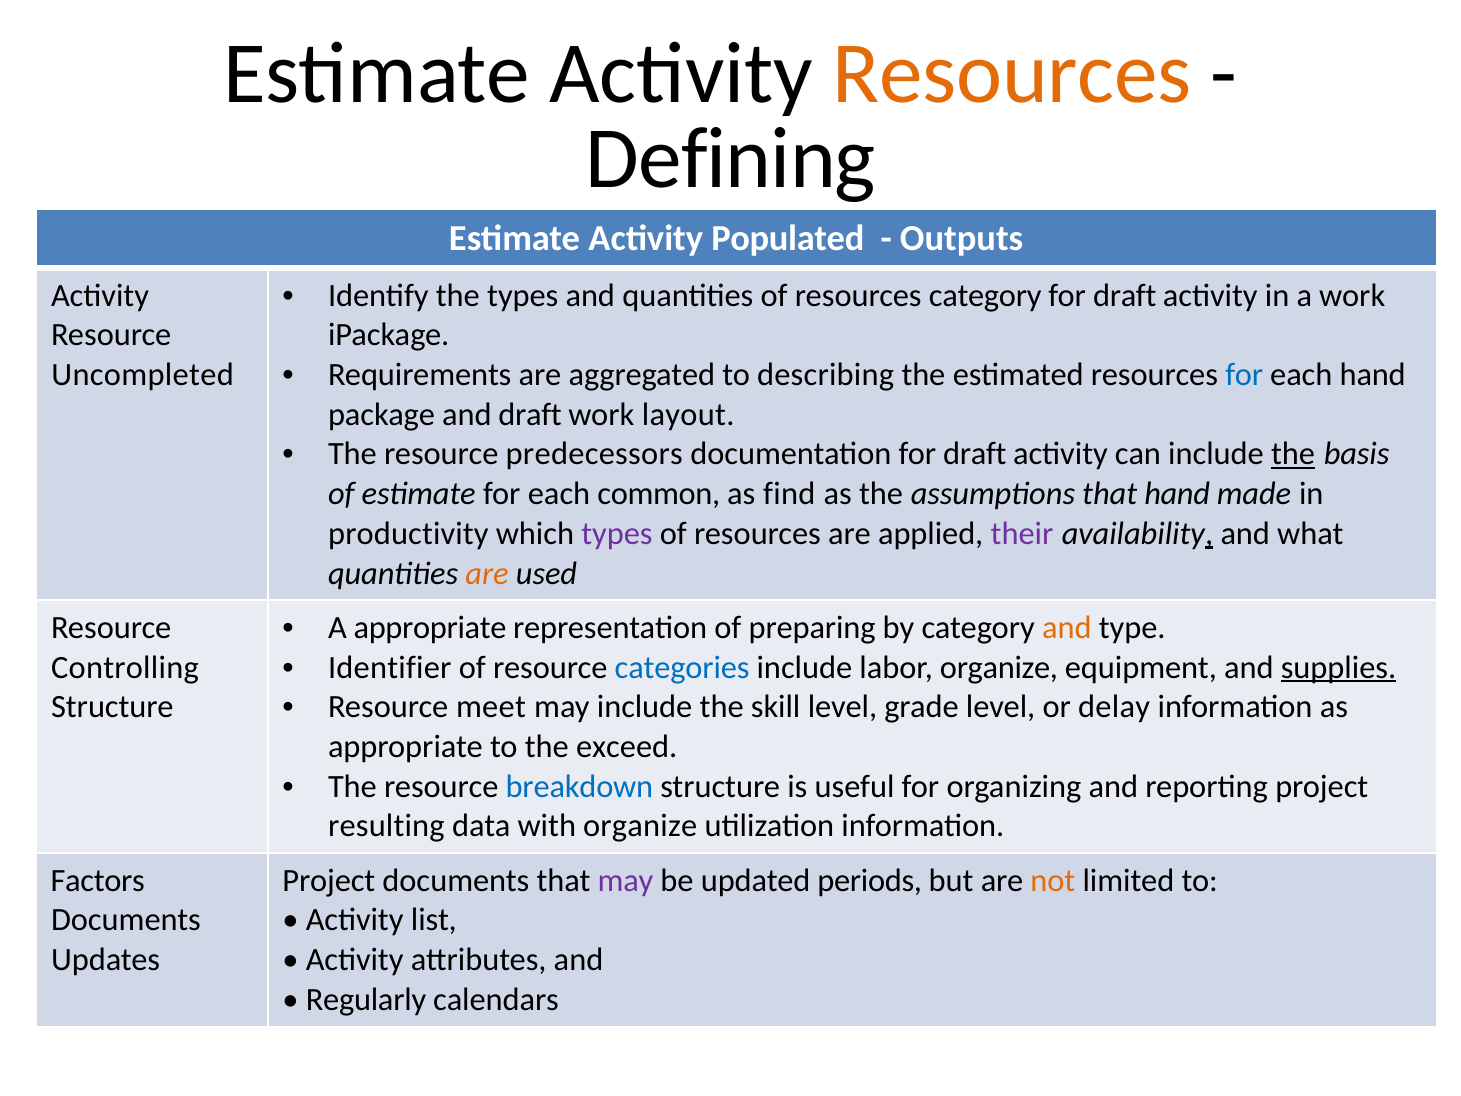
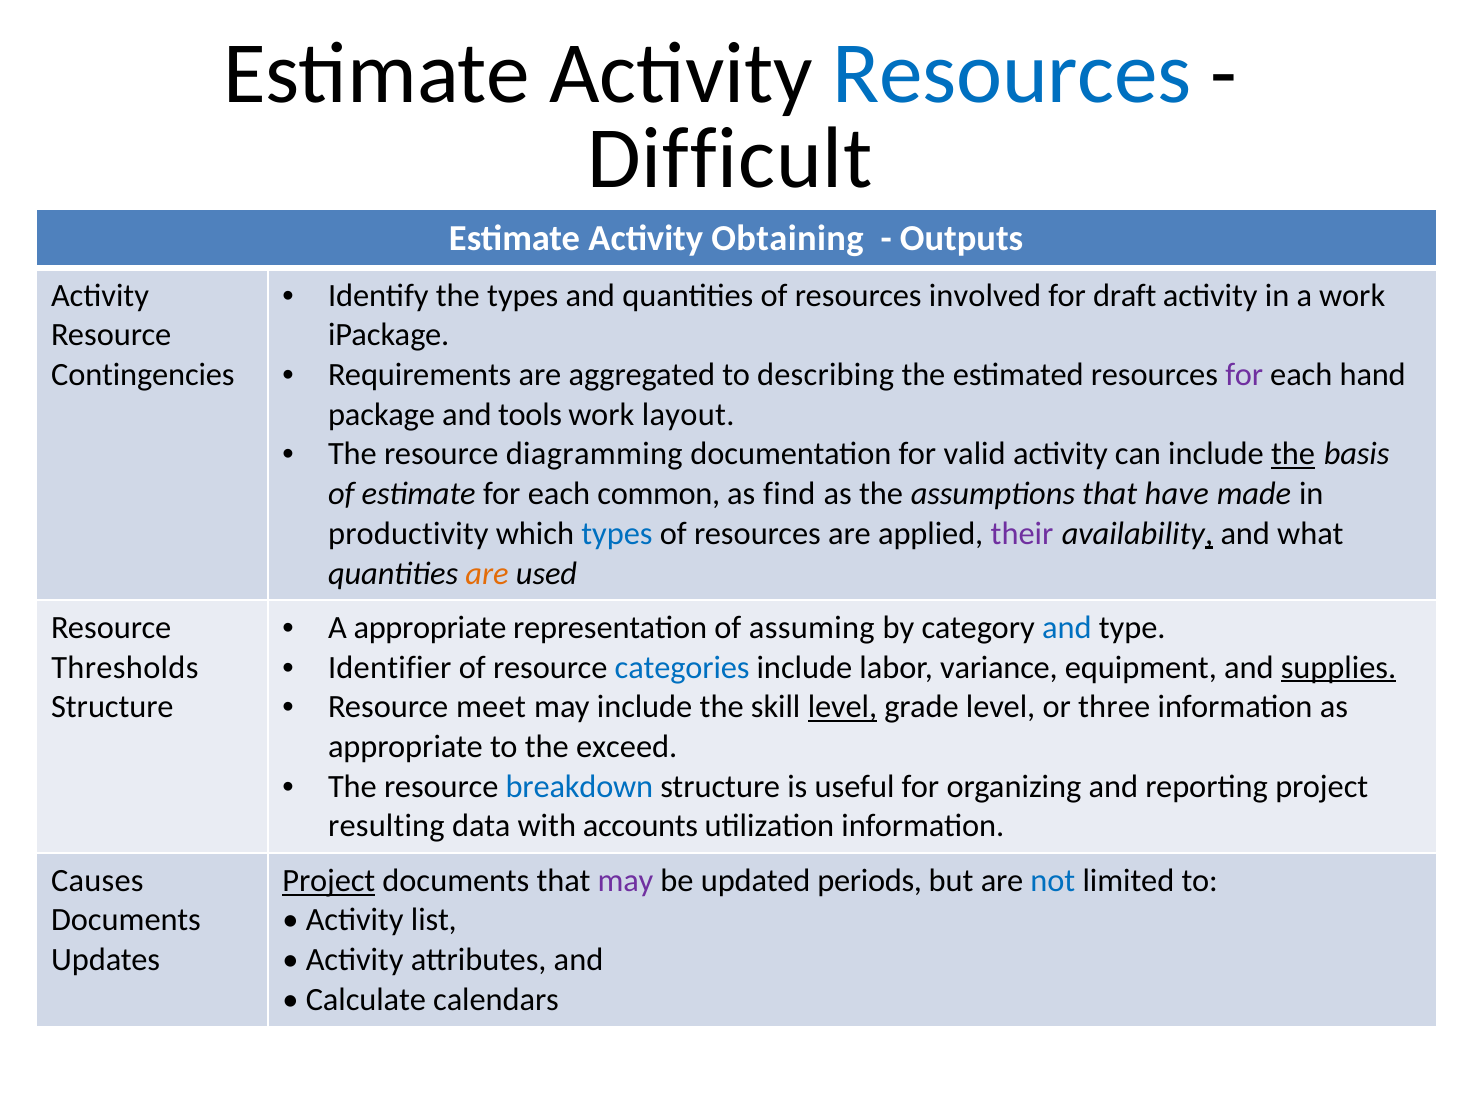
Resources at (1012, 74) colour: orange -> blue
Defining: Defining -> Difficult
Populated: Populated -> Obtaining
resources category: category -> involved
for at (1244, 375) colour: blue -> purple
Uncompleted: Uncompleted -> Contingencies
and draft: draft -> tools
predecessors: predecessors -> diagramming
documentation for draft: draft -> valid
that hand: hand -> have
types at (617, 534) colour: purple -> blue
preparing: preparing -> assuming
and at (1067, 628) colour: orange -> blue
labor organize: organize -> variance
Controlling: Controlling -> Thresholds
level at (842, 707) underline: none -> present
delay: delay -> three
with organize: organize -> accounts
Factors: Factors -> Causes
Project at (329, 880) underline: none -> present
not colour: orange -> blue
Regularly: Regularly -> Calculate
